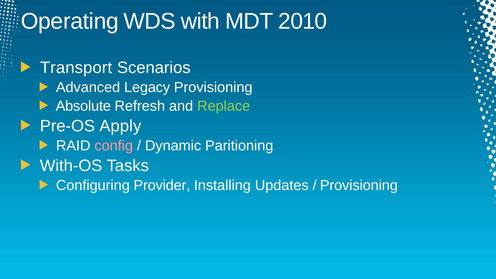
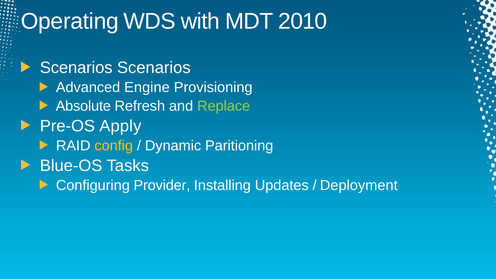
Transport at (76, 68): Transport -> Scenarios
Legacy: Legacy -> Engine
config colour: pink -> yellow
With-OS: With-OS -> Blue-OS
Provisioning at (359, 185): Provisioning -> Deployment
